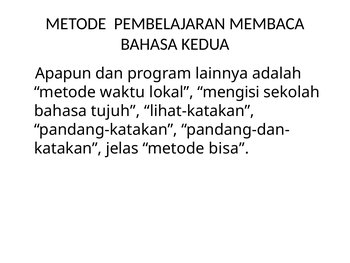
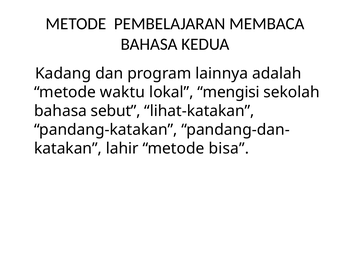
Apapun: Apapun -> Kadang
tujuh: tujuh -> sebut
jelas: jelas -> lahir
